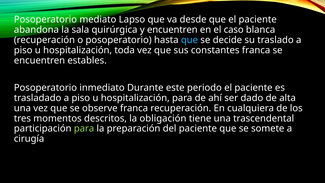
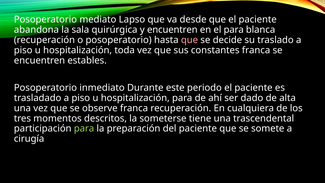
el caso: caso -> para
que at (189, 40) colour: light blue -> pink
obligación: obligación -> someterse
